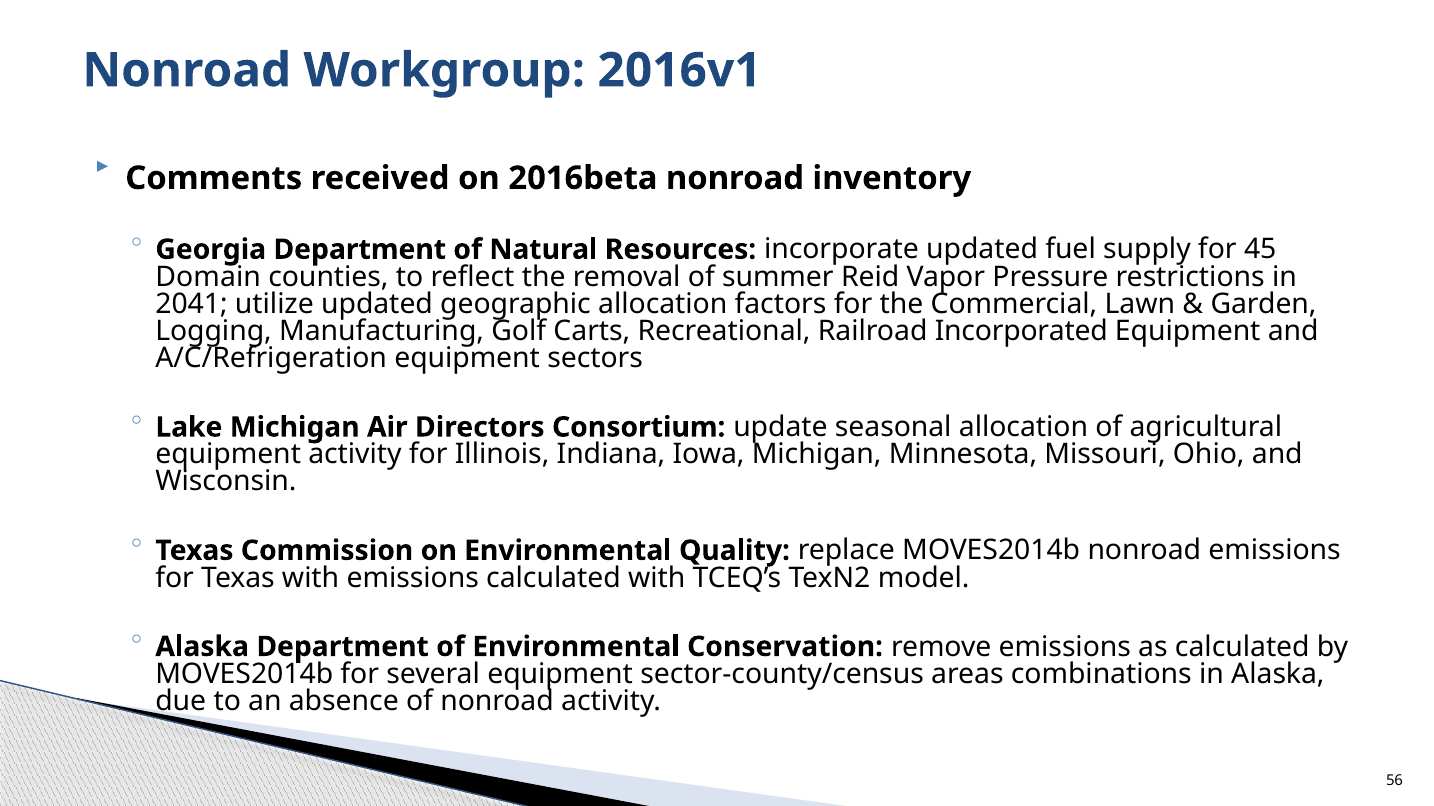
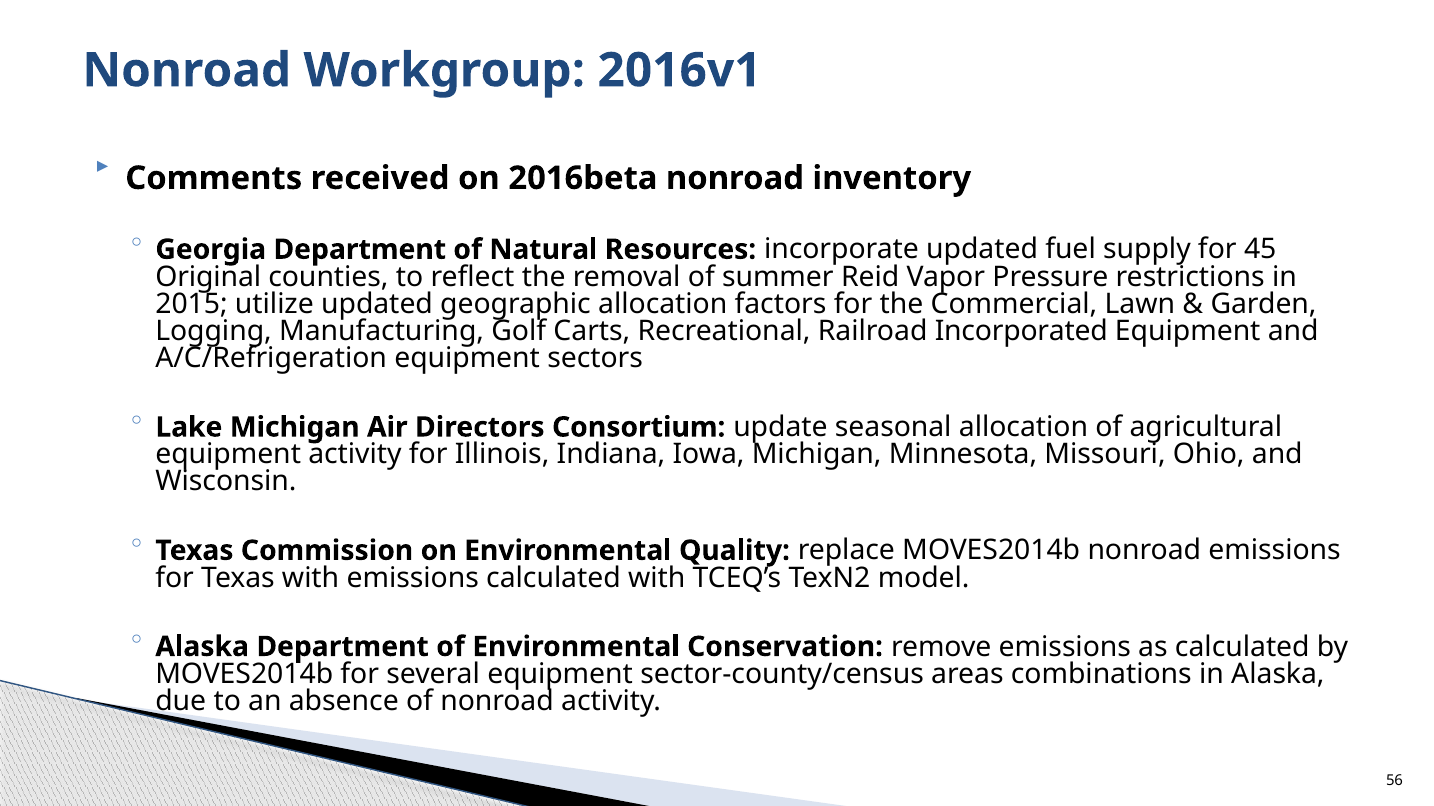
Domain: Domain -> Original
2041: 2041 -> 2015
